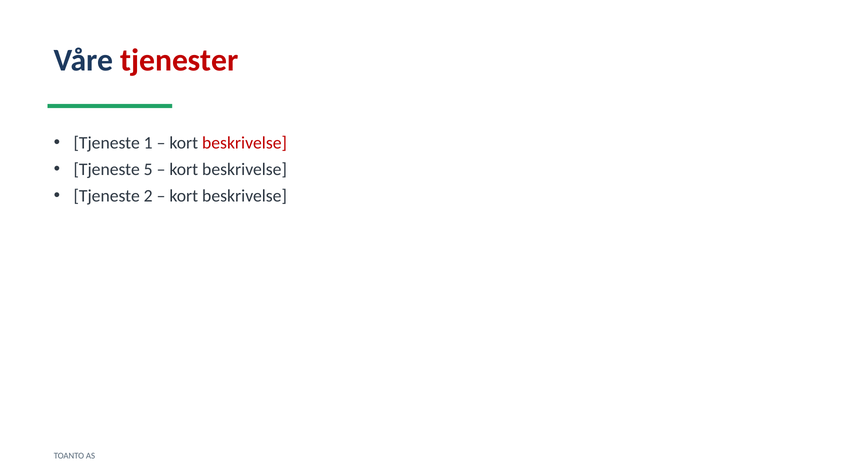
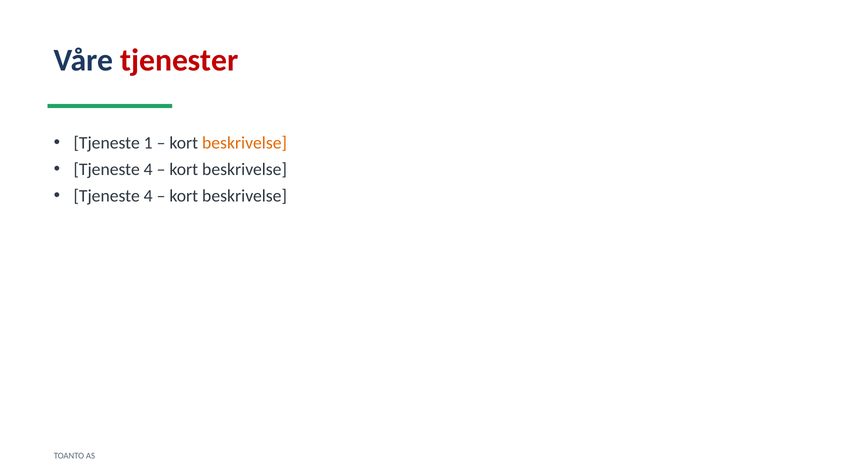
beskrivelse at (245, 143) colour: red -> orange
5 at (148, 170): 5 -> 4
2 at (148, 196): 2 -> 4
